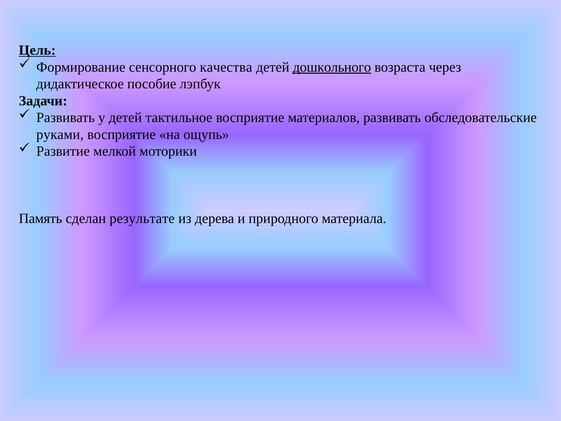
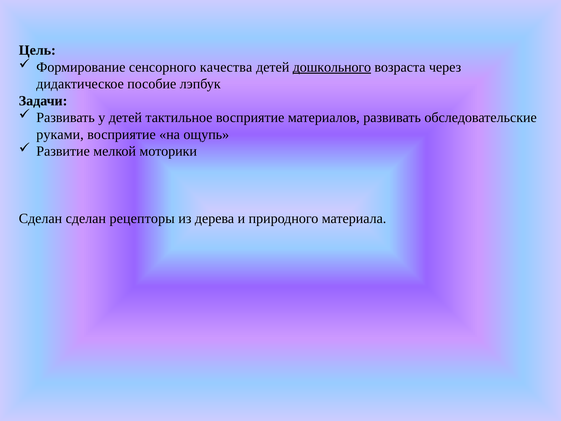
Цель underline: present -> none
Память at (41, 219): Память -> Сделан
результате: результате -> рецепторы
